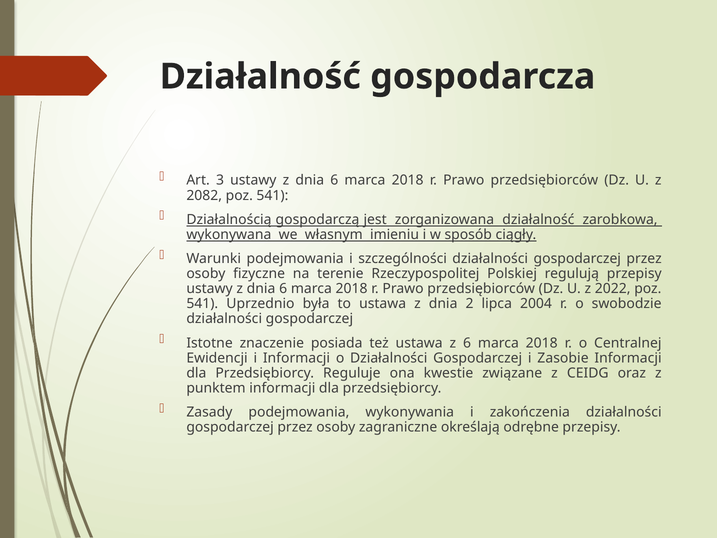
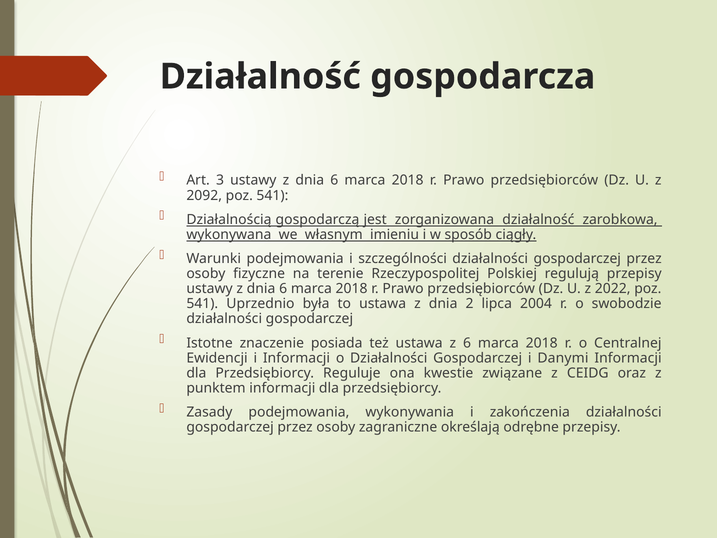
2082: 2082 -> 2092
Zasobie: Zasobie -> Danymi
